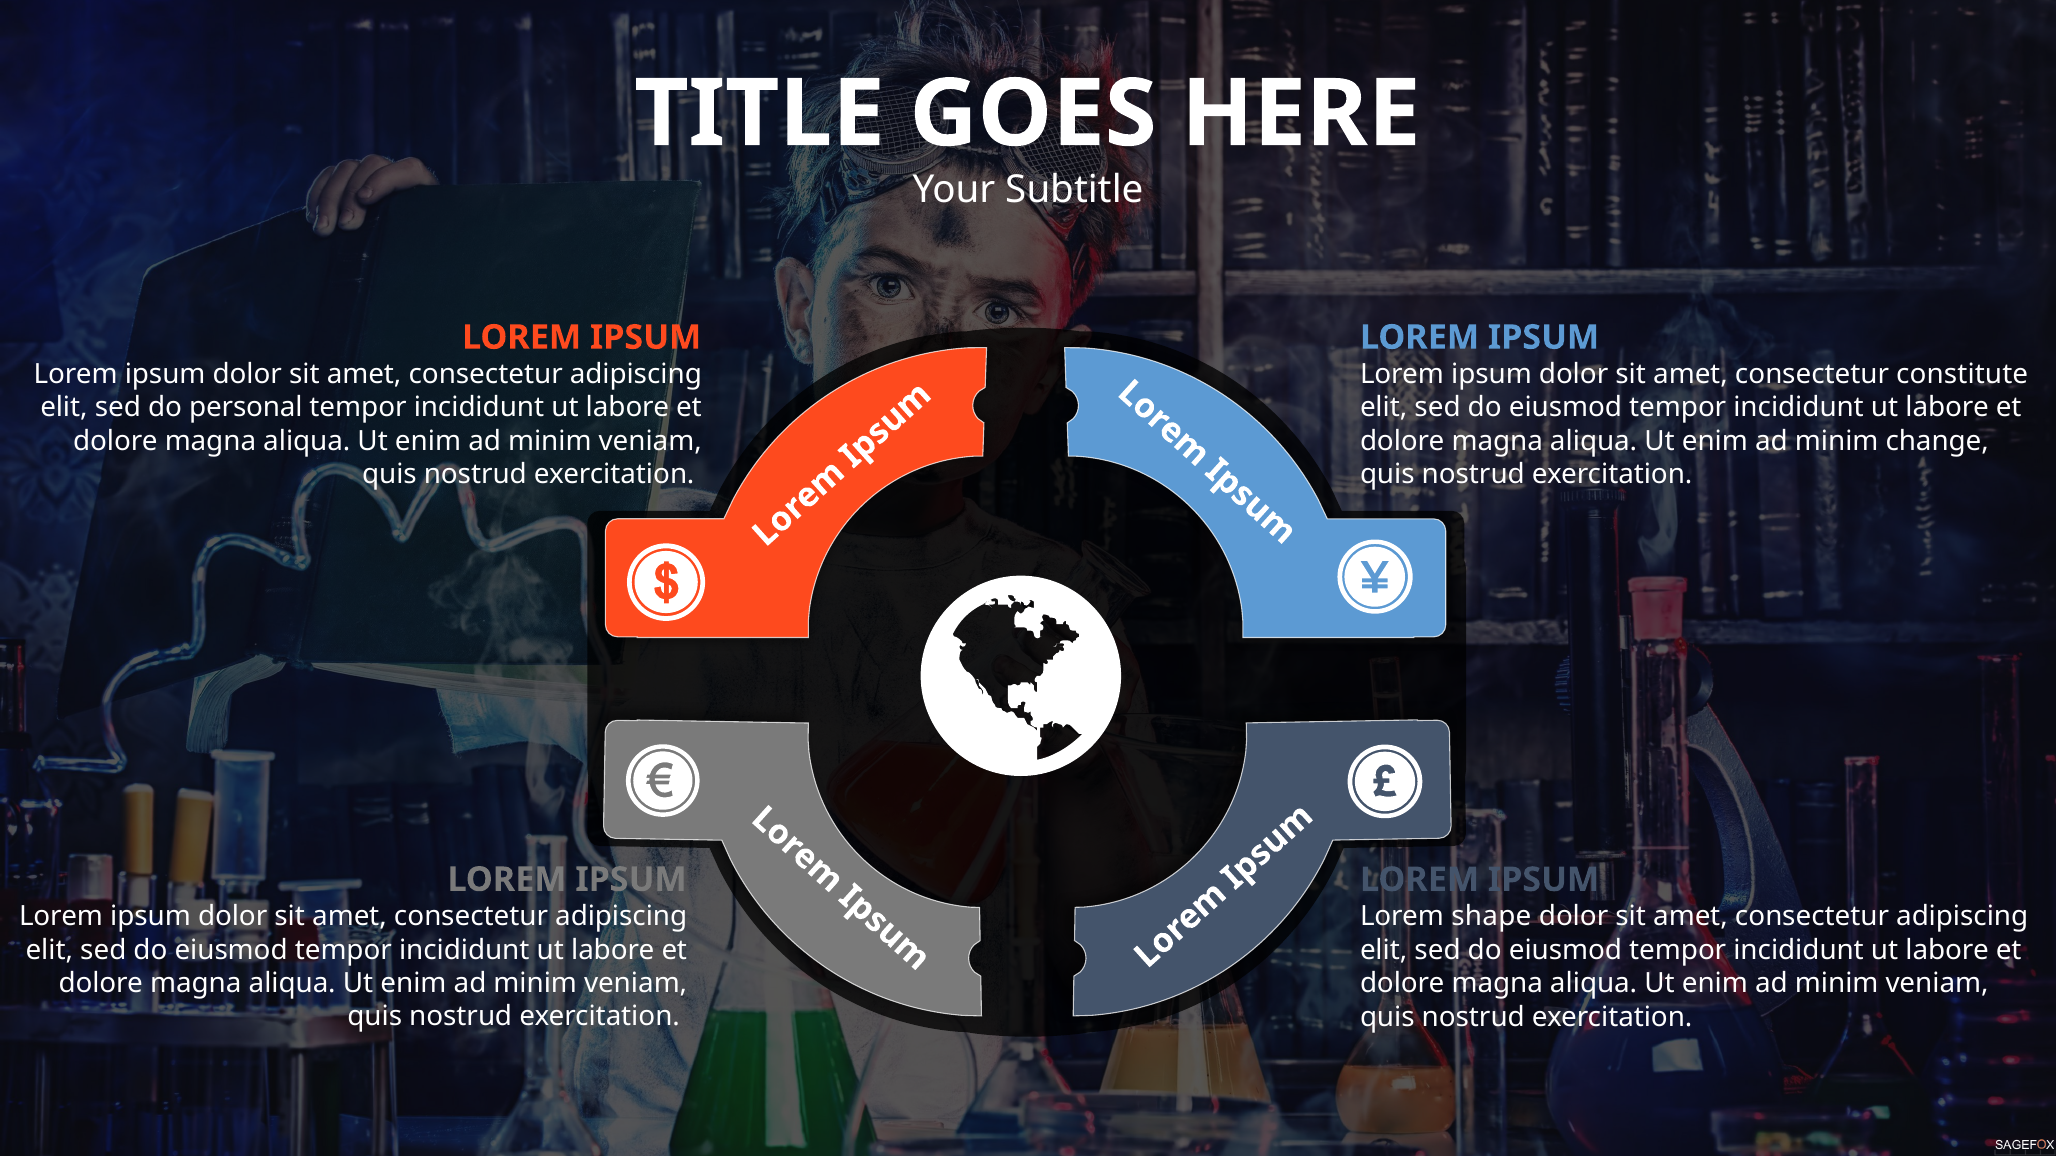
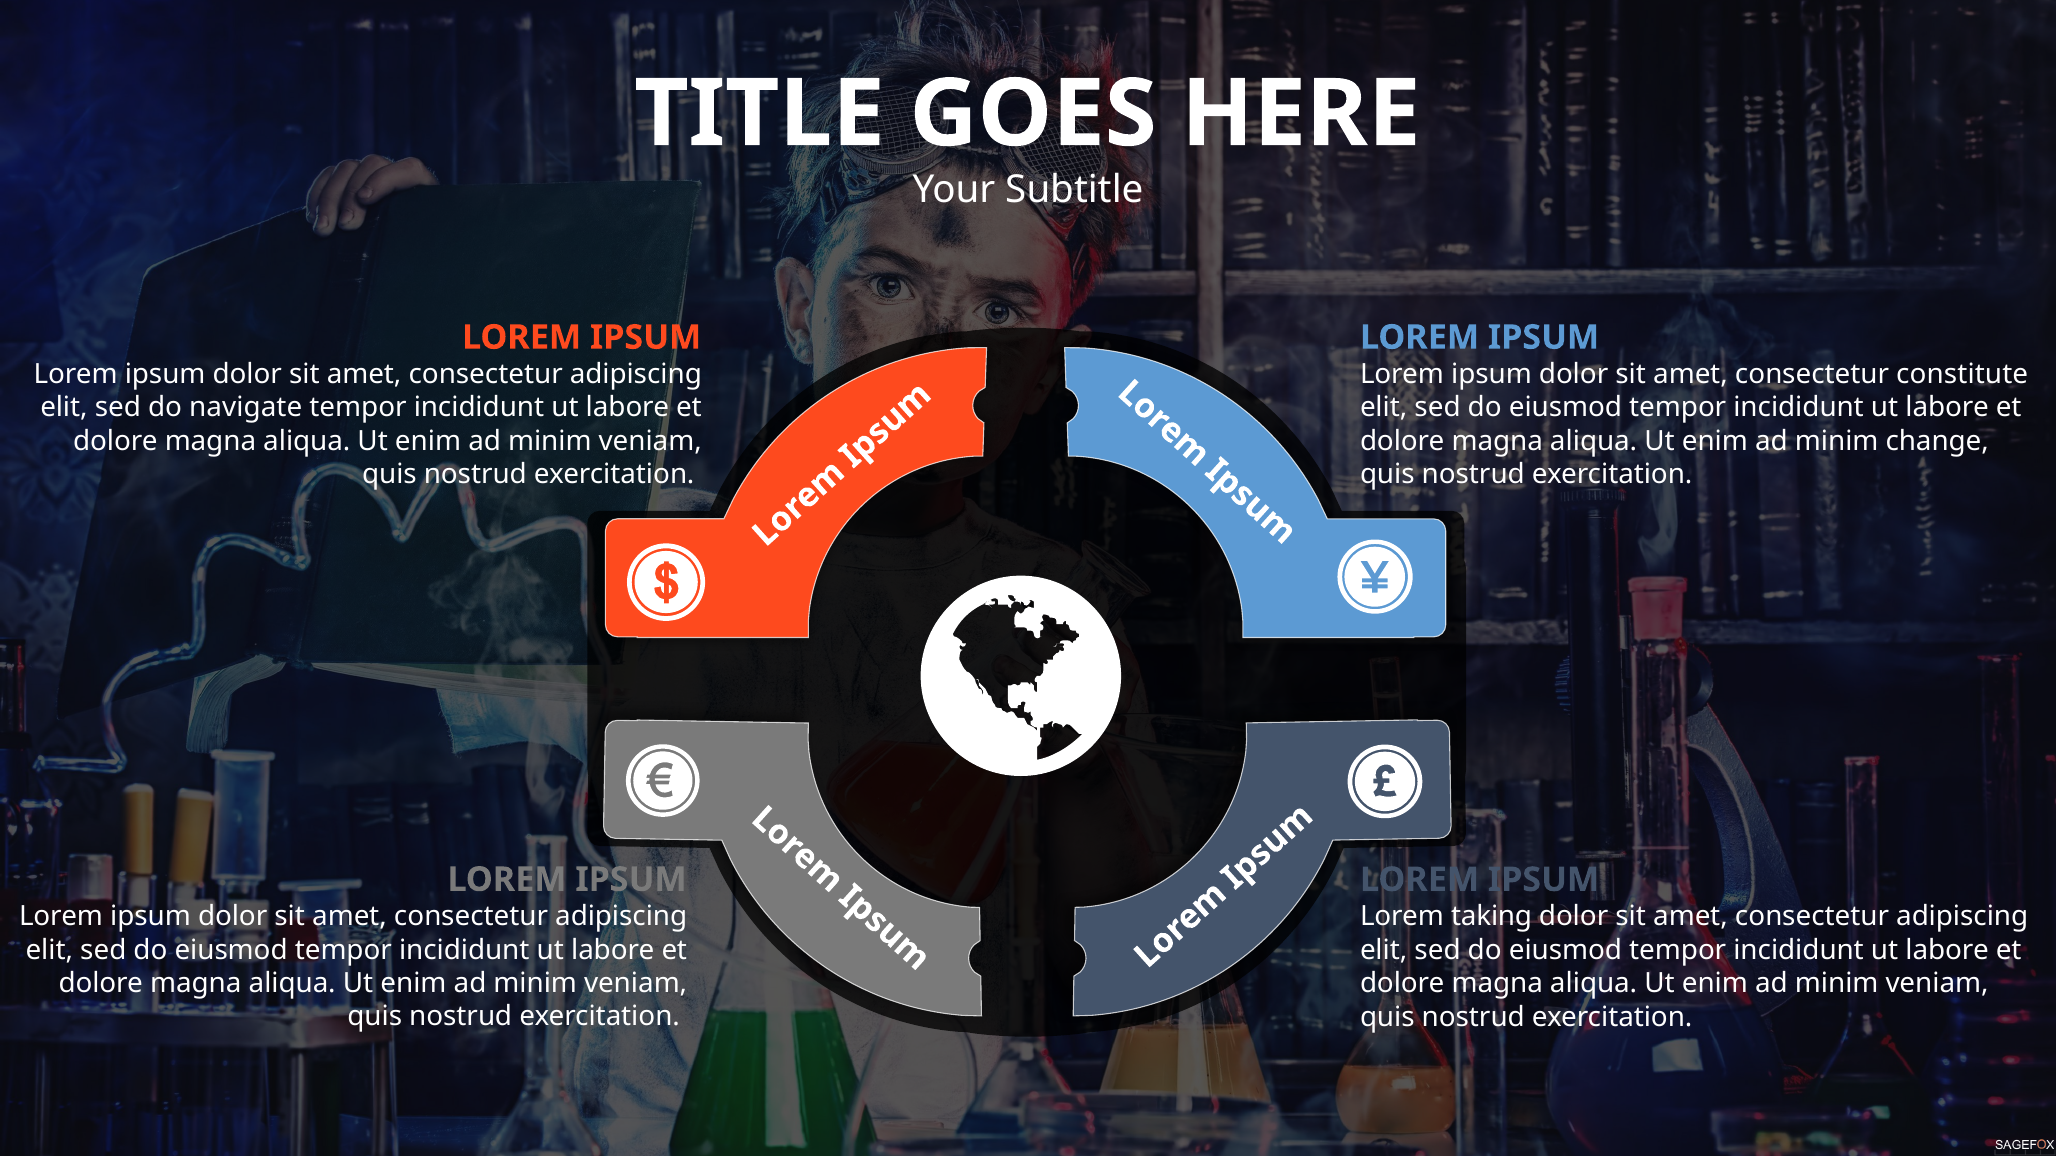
personal: personal -> navigate
shape: shape -> taking
